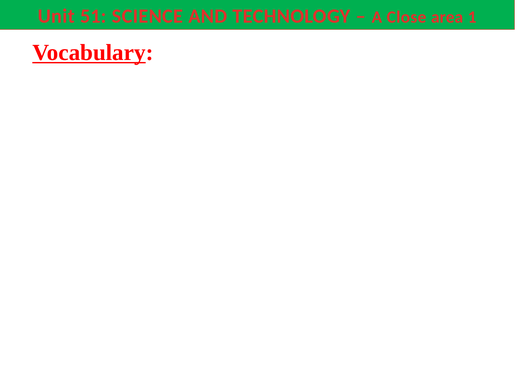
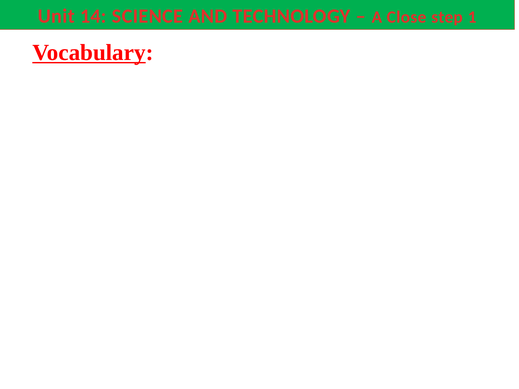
51: 51 -> 14
area: area -> step
